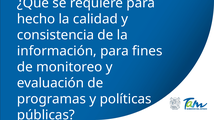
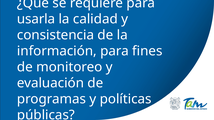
hecho: hecho -> usarla
